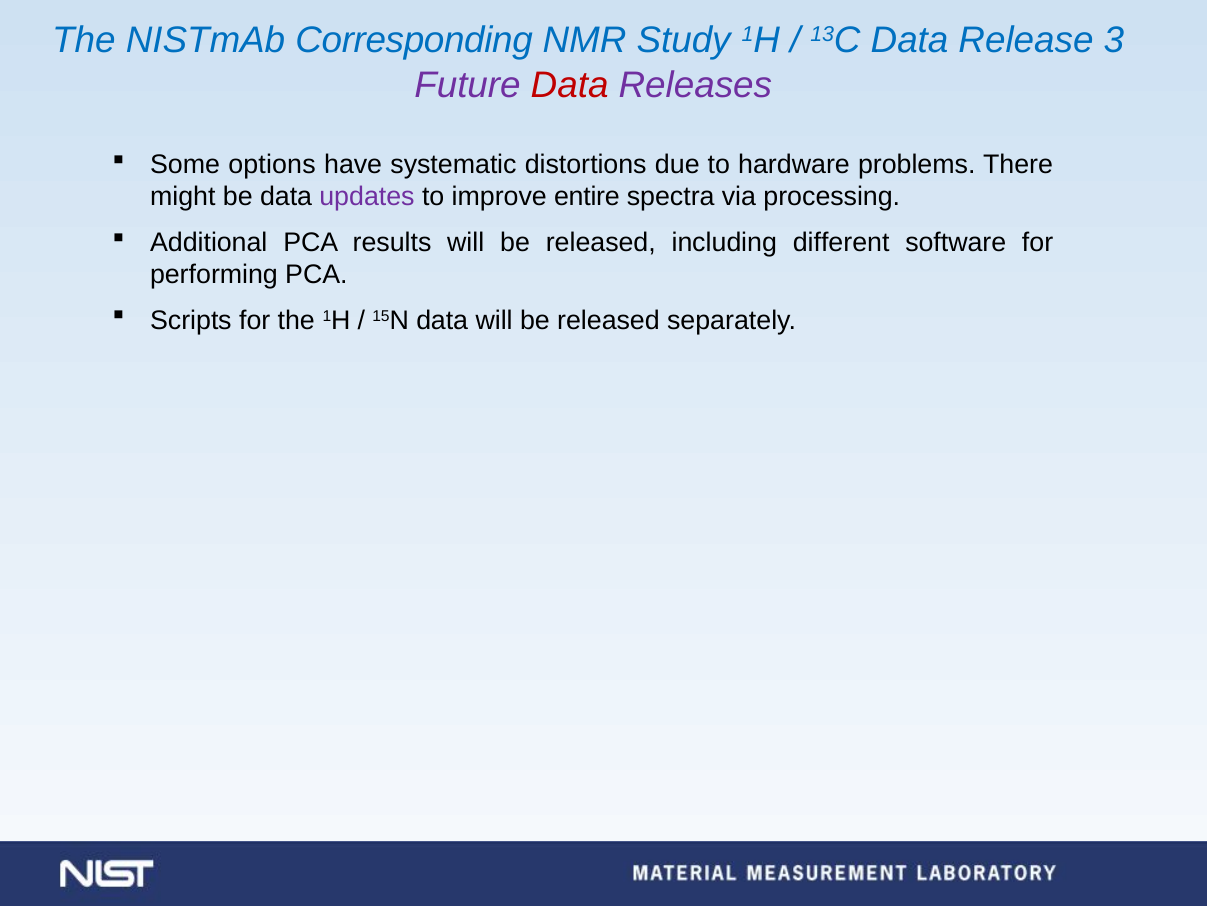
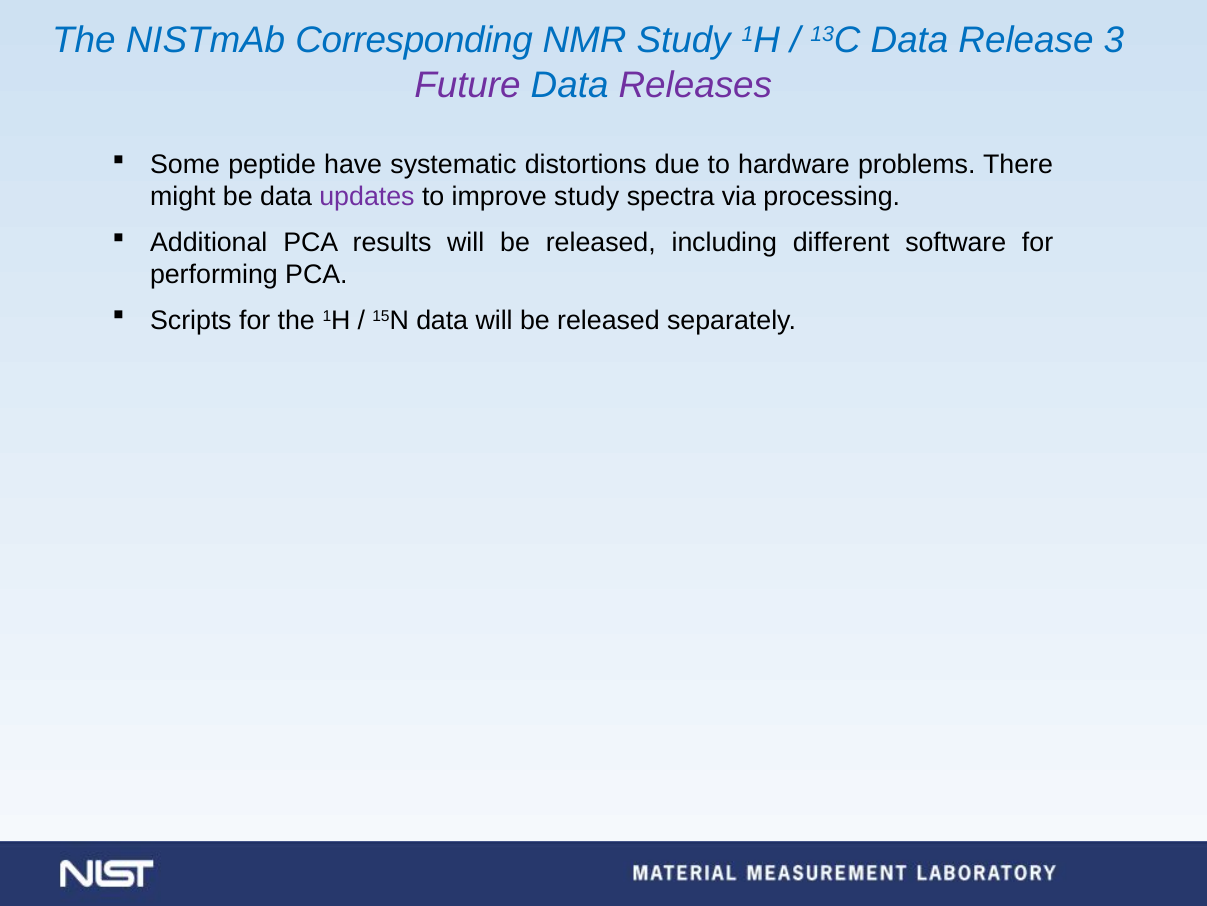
Data at (570, 85) colour: red -> blue
options: options -> peptide
improve entire: entire -> study
